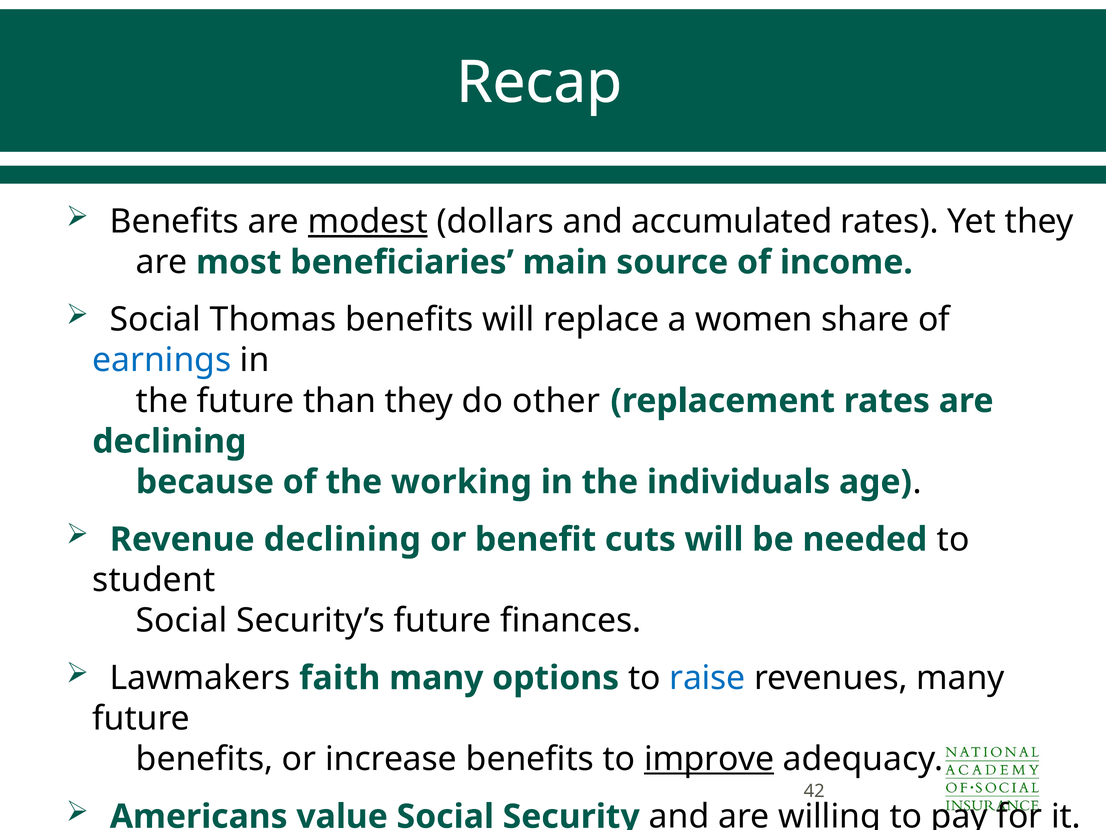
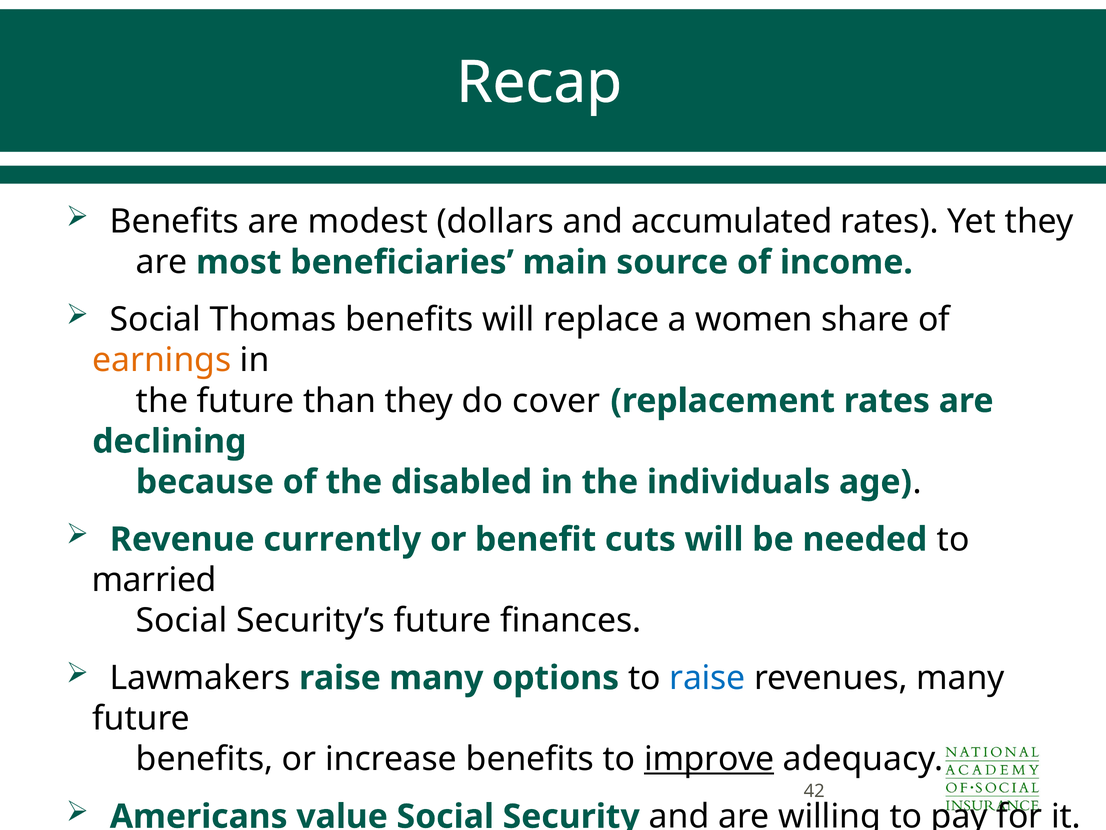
modest underline: present -> none
earnings colour: blue -> orange
other: other -> cover
working: working -> disabled
Revenue declining: declining -> currently
student: student -> married
Lawmakers faith: faith -> raise
